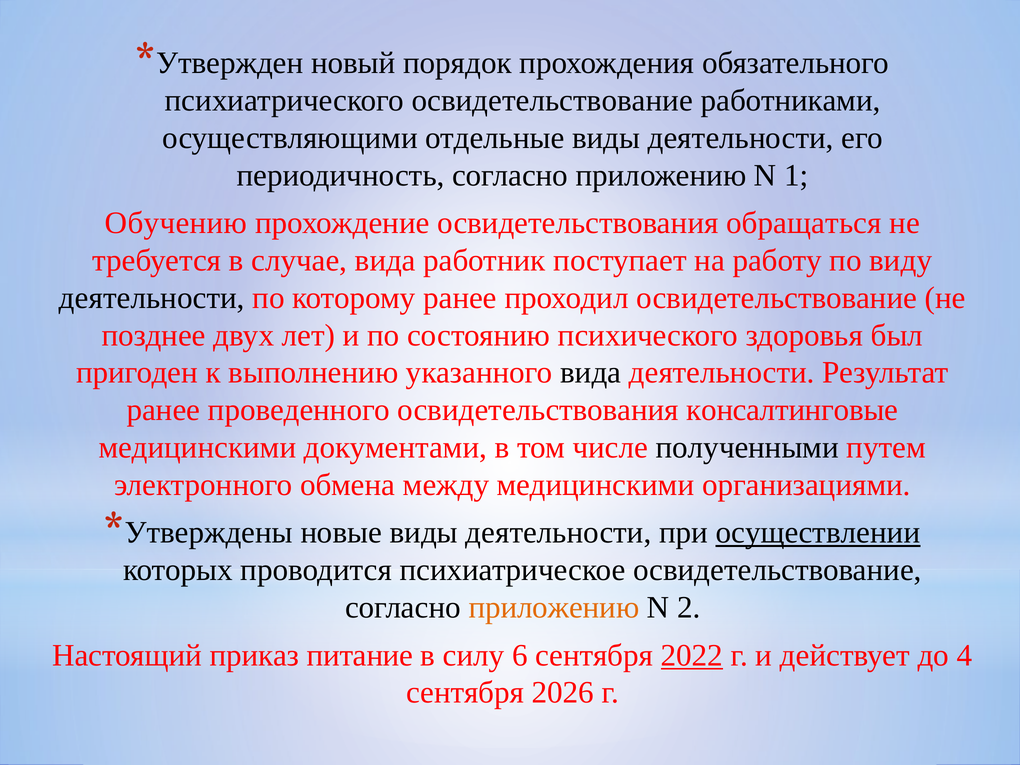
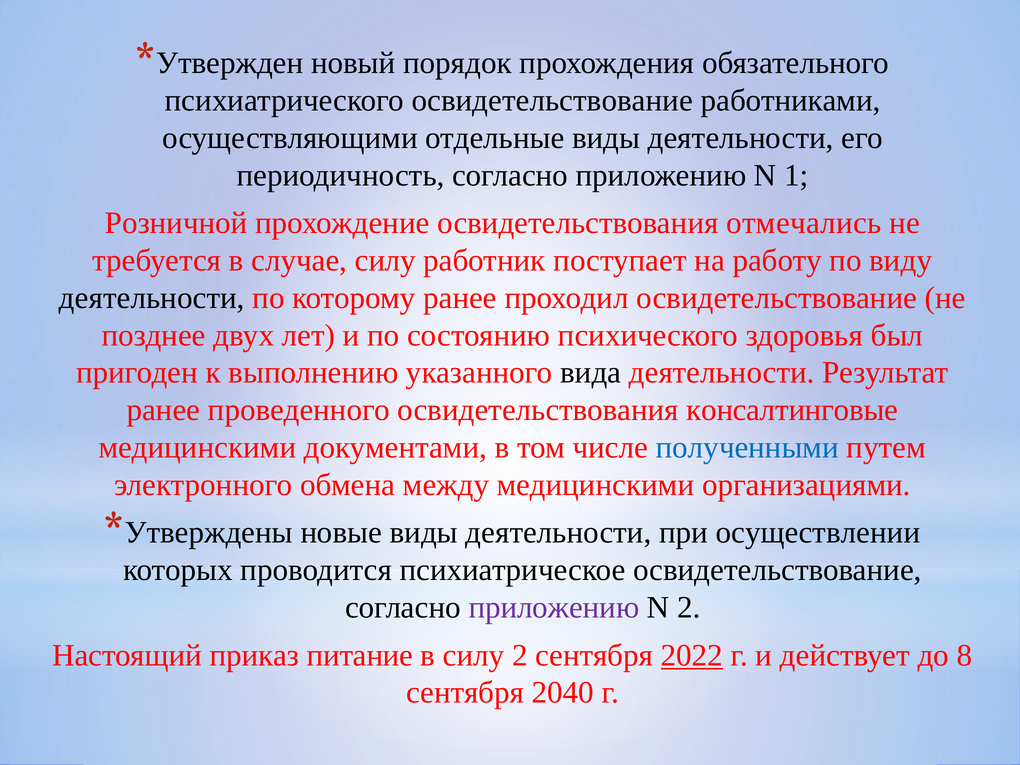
Обучению: Обучению -> Розничной
обращаться: обращаться -> отмечались
случае вида: вида -> силу
полученными colour: black -> blue
осуществлении underline: present -> none
приложению at (554, 607) colour: orange -> purple
силу 6: 6 -> 2
4: 4 -> 8
2026: 2026 -> 2040
